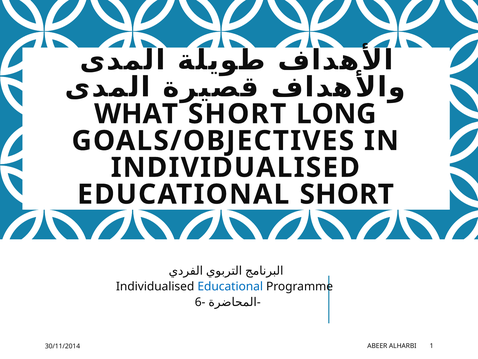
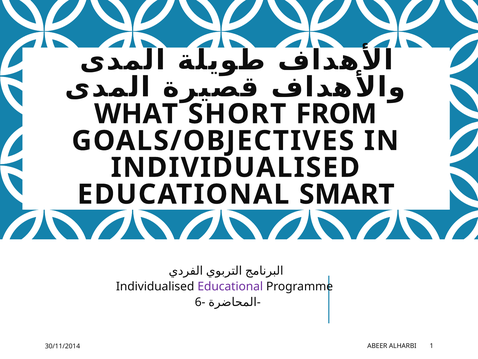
LONG: LONG -> FROM
EDUCATIONAL SHORT: SHORT -> SMART
Educational at (230, 286) colour: blue -> purple
